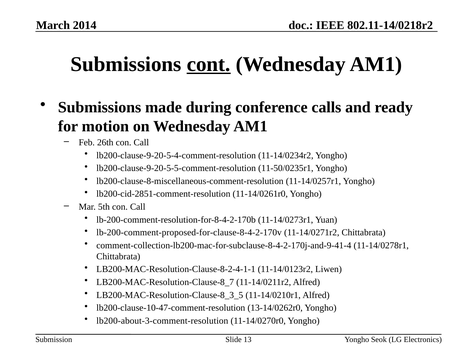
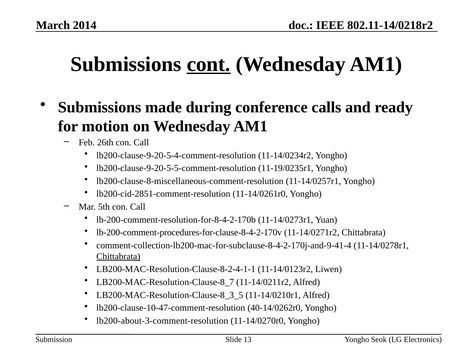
11-50/0235r1: 11-50/0235r1 -> 11-19/0235r1
lb-200-comment-proposed-for-clause-8-4-2-170v: lb-200-comment-proposed-for-clause-8-4-2-170v -> lb-200-comment-procedures-for-clause-8-4-2-170v
Chittabrata at (118, 257) underline: none -> present
13-14/0262r0: 13-14/0262r0 -> 40-14/0262r0
